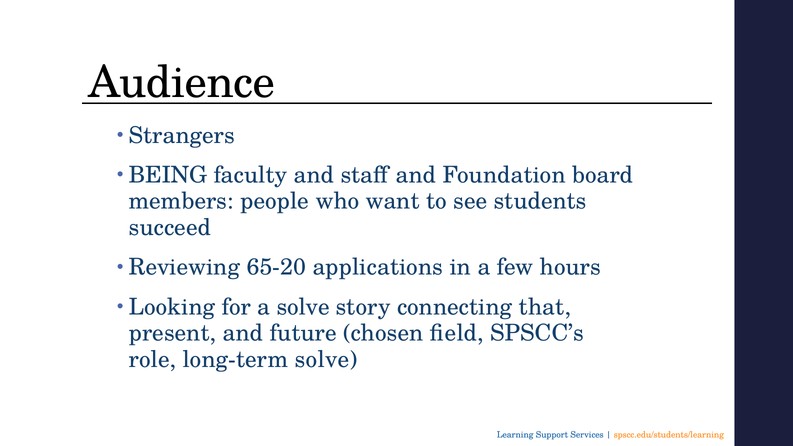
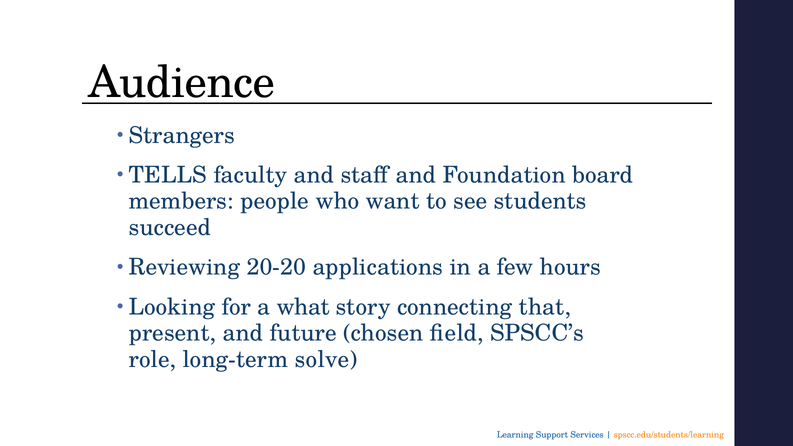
BEING: BEING -> TELLS
65-20: 65-20 -> 20-20
a solve: solve -> what
